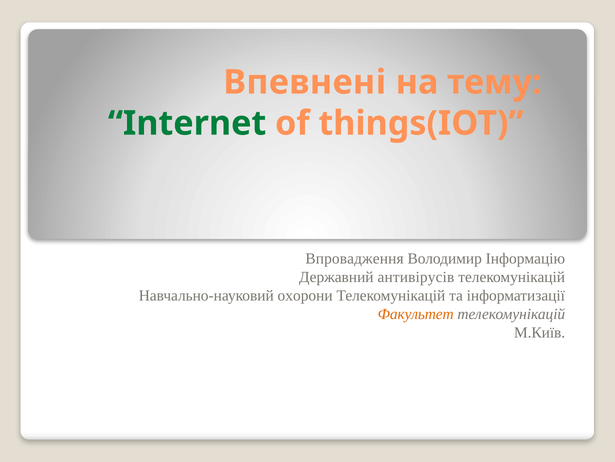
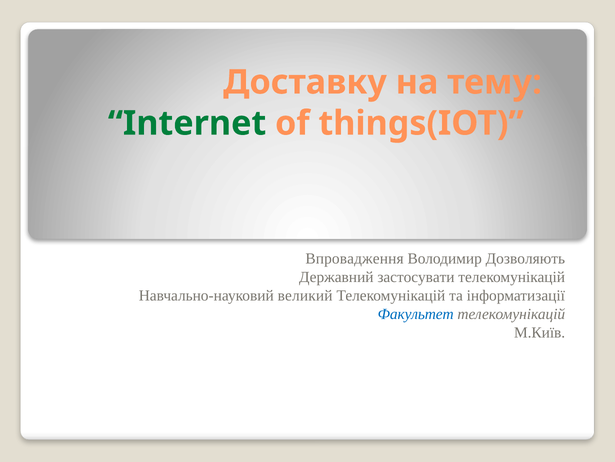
Впевнені: Впевнені -> Доставку
Інформацію: Інформацію -> Дозволяють
антивірусів: антивірусів -> застосувати
охорони: охорони -> великий
Факультет colour: orange -> blue
